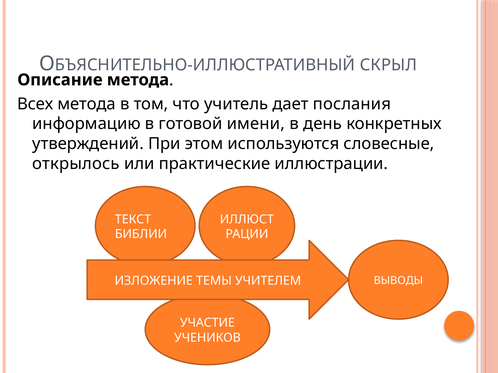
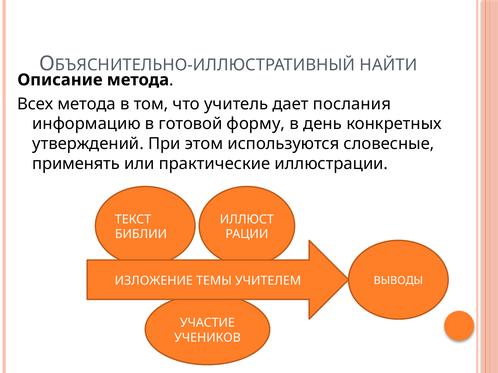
СКРЫЛ: СКРЫЛ -> НАЙТИ
имени: имени -> форму
открылось: открылось -> применять
